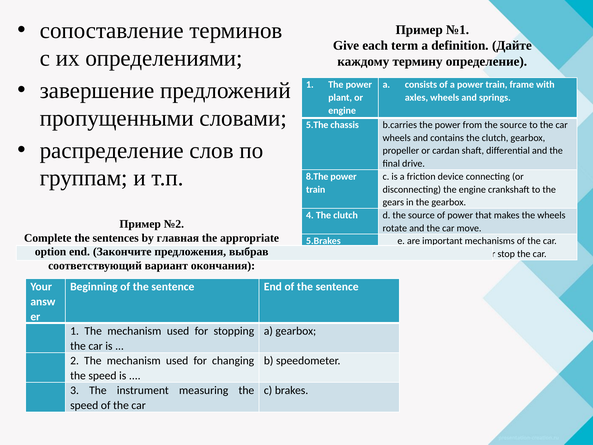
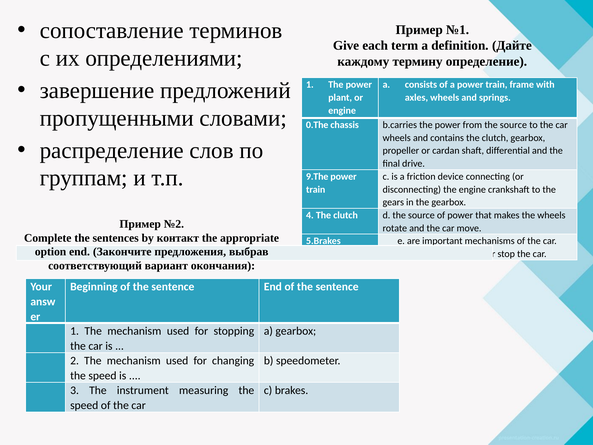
5.The: 5.The -> 0.The
8.The: 8.The -> 9.The
главная: главная -> контакт
